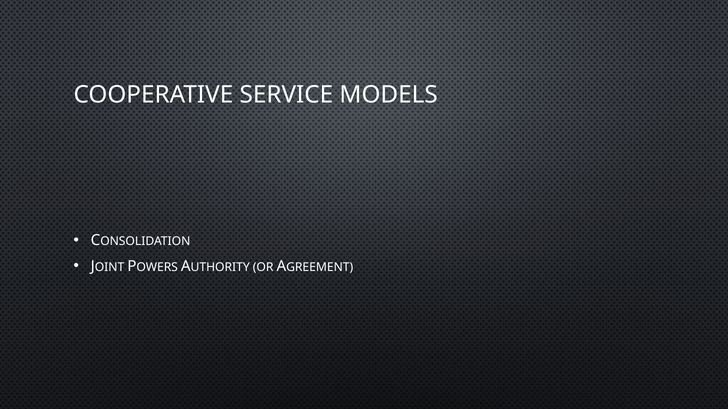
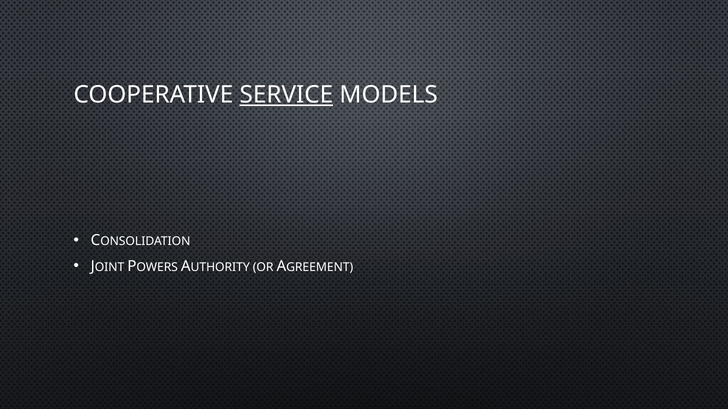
SERVICE underline: none -> present
